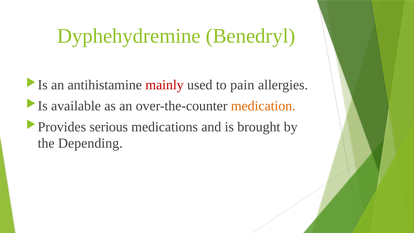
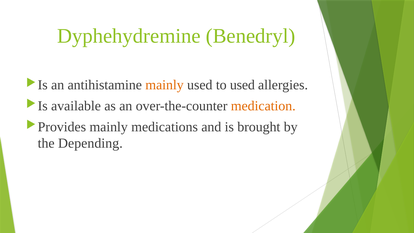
mainly at (165, 85) colour: red -> orange
to pain: pain -> used
serious at (109, 127): serious -> mainly
